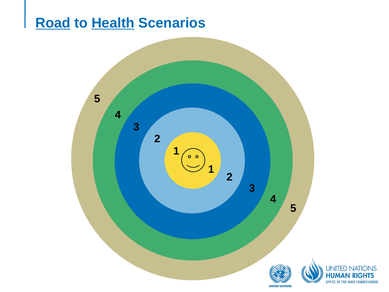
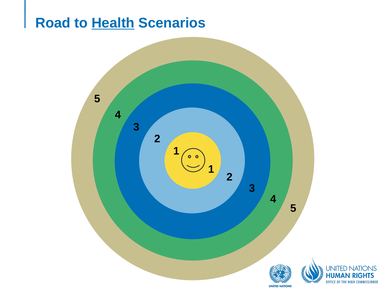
Road underline: present -> none
